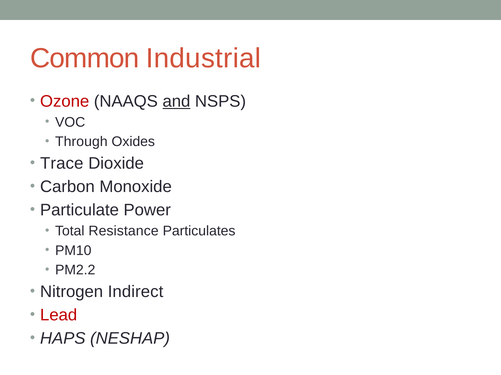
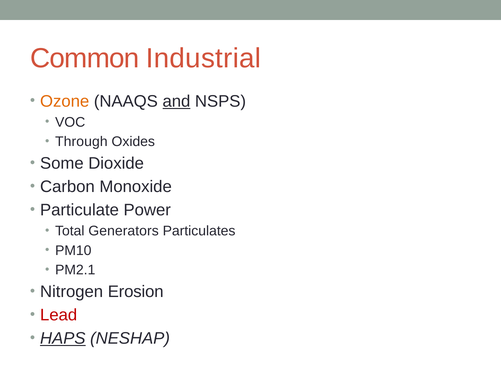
Ozone colour: red -> orange
Trace: Trace -> Some
Resistance: Resistance -> Generators
PM2.2: PM2.2 -> PM2.1
Indirect: Indirect -> Erosion
HAPS underline: none -> present
